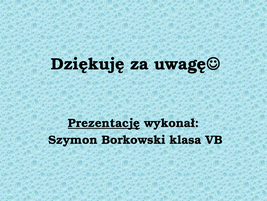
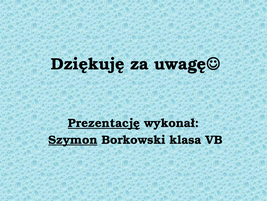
Szymon underline: none -> present
